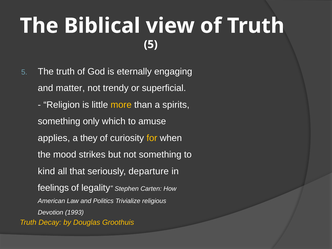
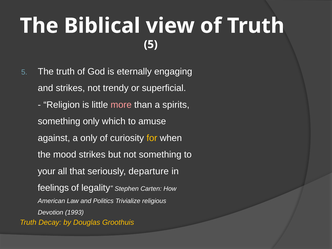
and matter: matter -> strikes
more colour: yellow -> pink
applies: applies -> against
a they: they -> only
kind: kind -> your
